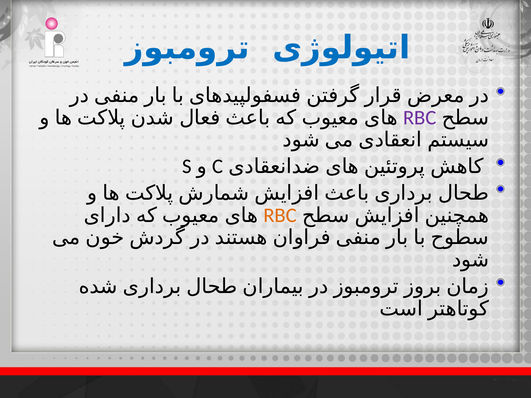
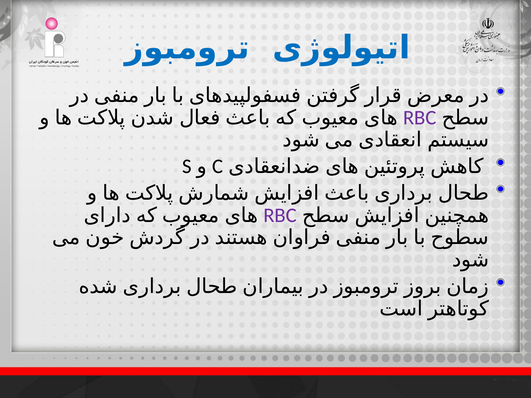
RBC at (280, 215) colour: orange -> purple
